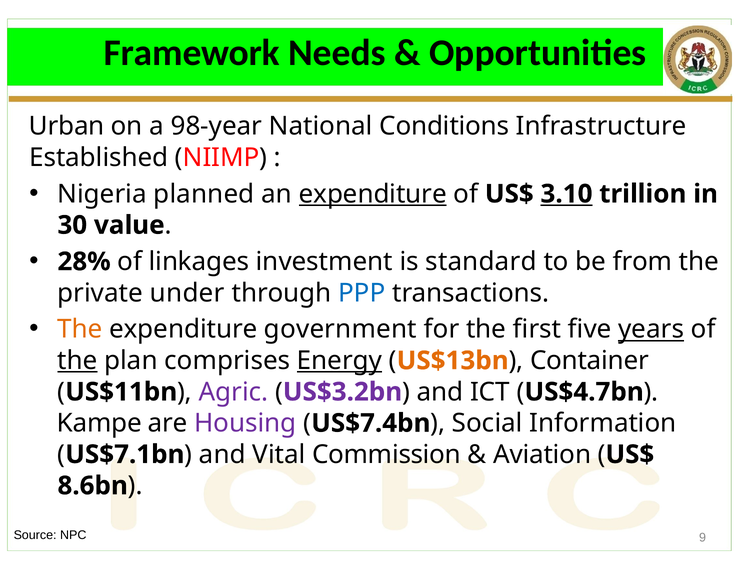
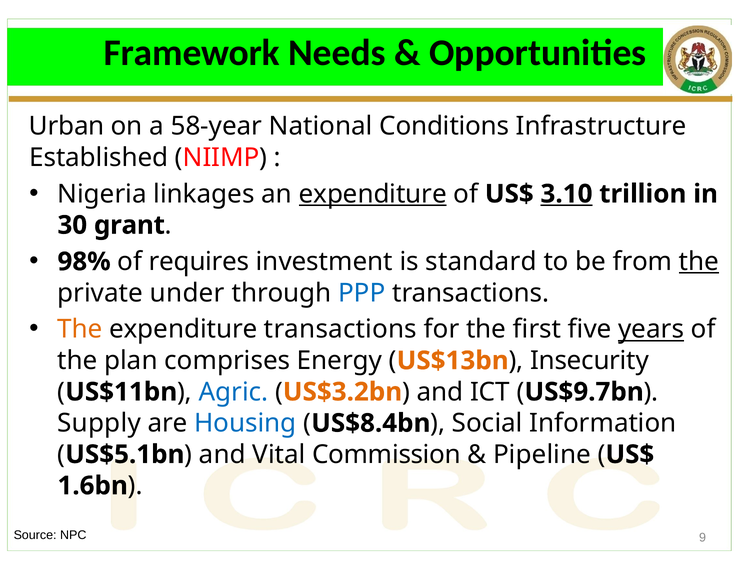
98-year: 98-year -> 58-year
planned: planned -> linkages
value: value -> grant
28%: 28% -> 98%
linkages: linkages -> requires
the at (699, 262) underline: none -> present
expenditure government: government -> transactions
the at (78, 361) underline: present -> none
Energy underline: present -> none
Container: Container -> Insecurity
Agric colour: purple -> blue
US$3.2bn colour: purple -> orange
US$4.7bn: US$4.7bn -> US$9.7bn
Kampe: Kampe -> Supply
Housing colour: purple -> blue
US$7.4bn: US$7.4bn -> US$8.4bn
US$7.1bn: US$7.1bn -> US$5.1bn
Aviation: Aviation -> Pipeline
8.6bn: 8.6bn -> 1.6bn
